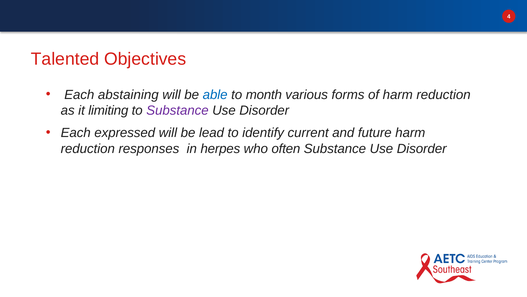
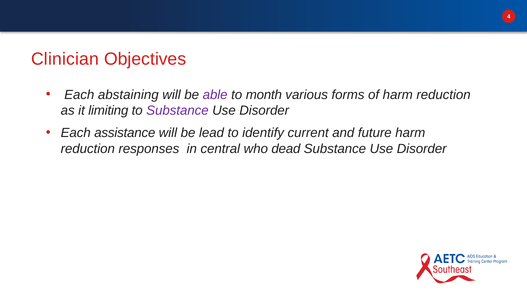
Talented: Talented -> Clinician
able colour: blue -> purple
expressed: expressed -> assistance
herpes: herpes -> central
often: often -> dead
